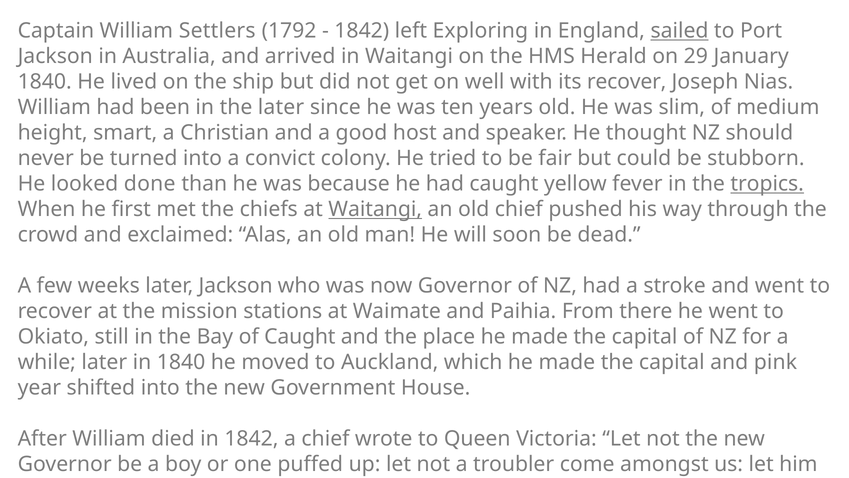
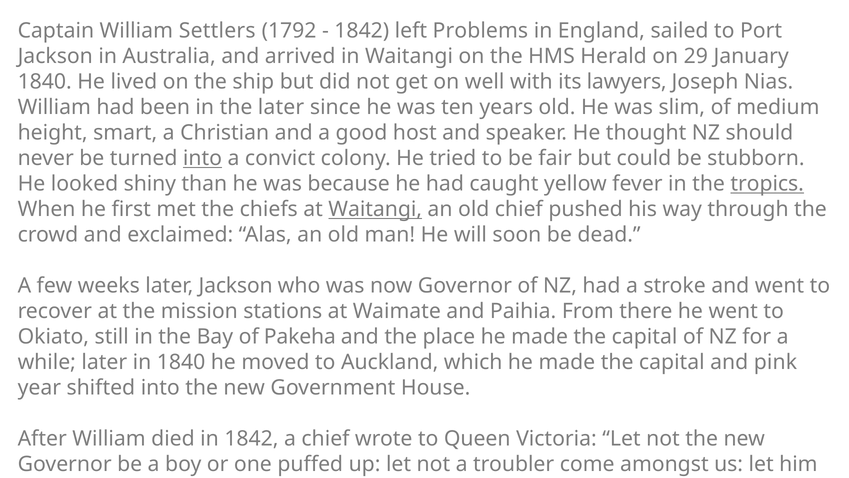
Exploring: Exploring -> Problems
sailed underline: present -> none
its recover: recover -> lawyers
into at (203, 158) underline: none -> present
done: done -> shiny
of Caught: Caught -> Pakeha
